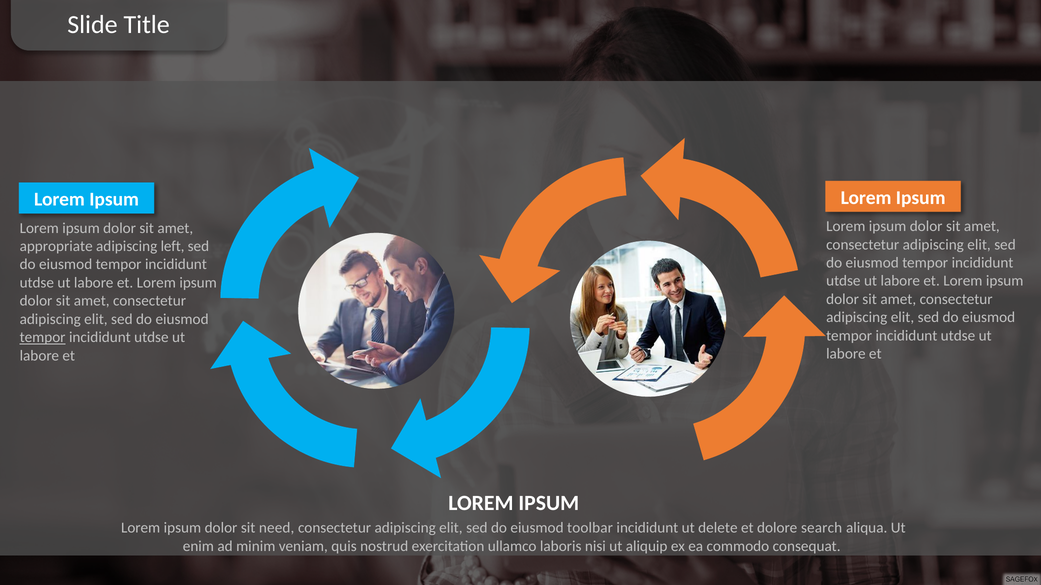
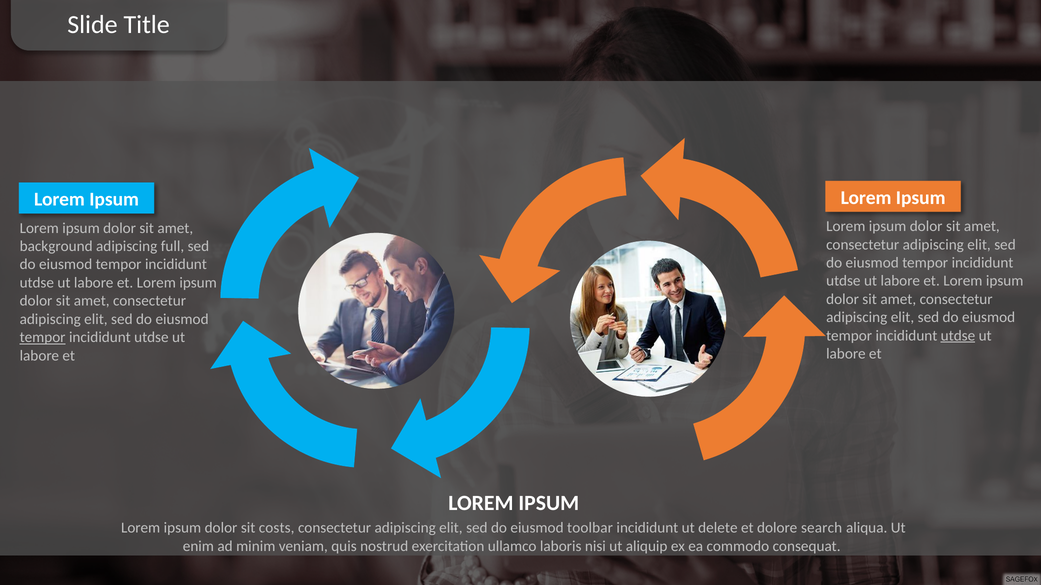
appropriate: appropriate -> background
left: left -> full
utdse at (958, 336) underline: none -> present
need: need -> costs
